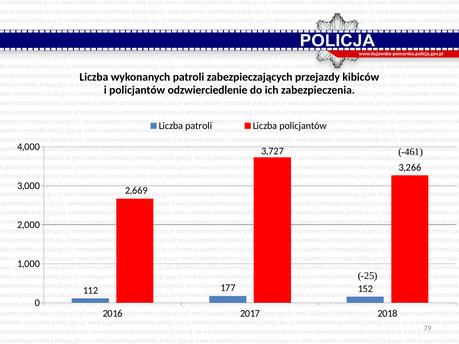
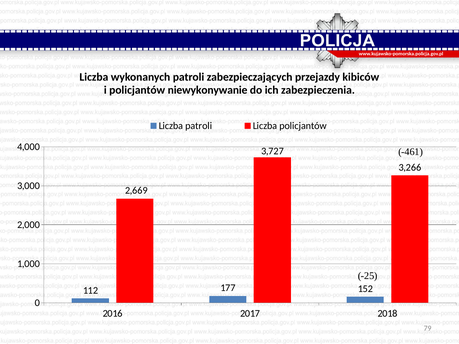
odzwierciedlenie: odzwierciedlenie -> niewykonywanie
